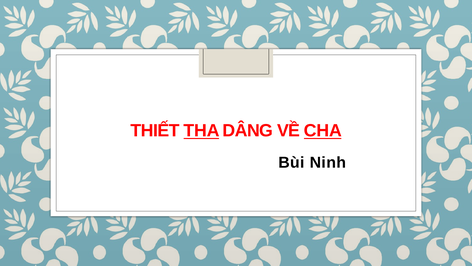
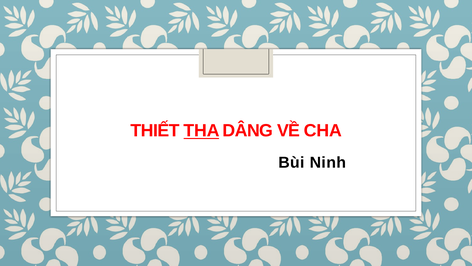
CHA underline: present -> none
